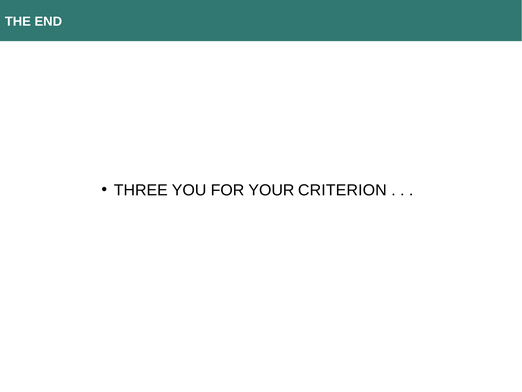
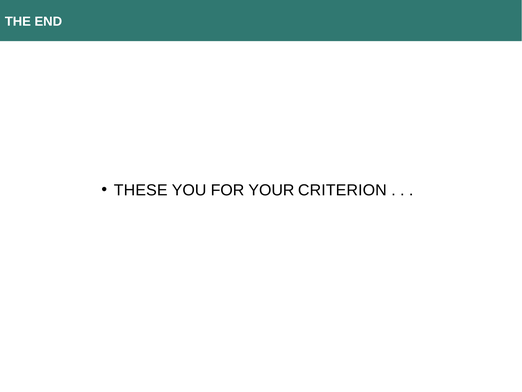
THREE: THREE -> THESE
